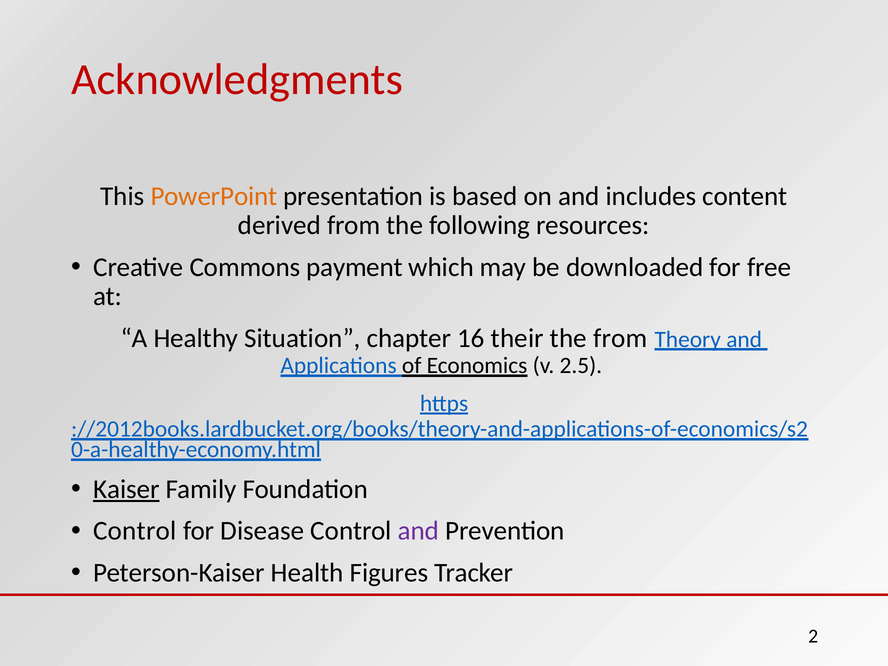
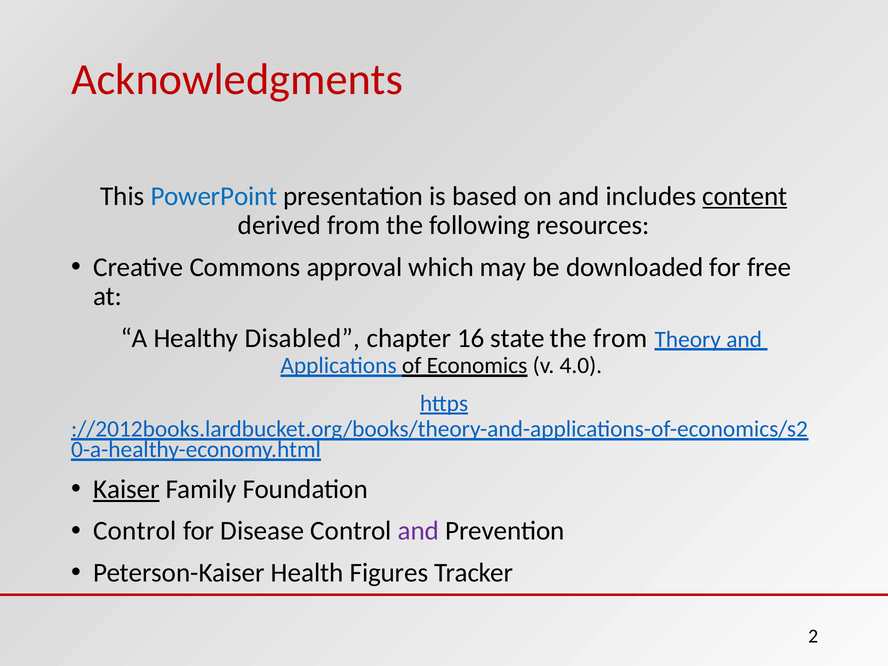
PowerPoint colour: orange -> blue
content underline: none -> present
payment: payment -> approval
Situation: Situation -> Disabled
their: their -> state
2.5: 2.5 -> 4.0
